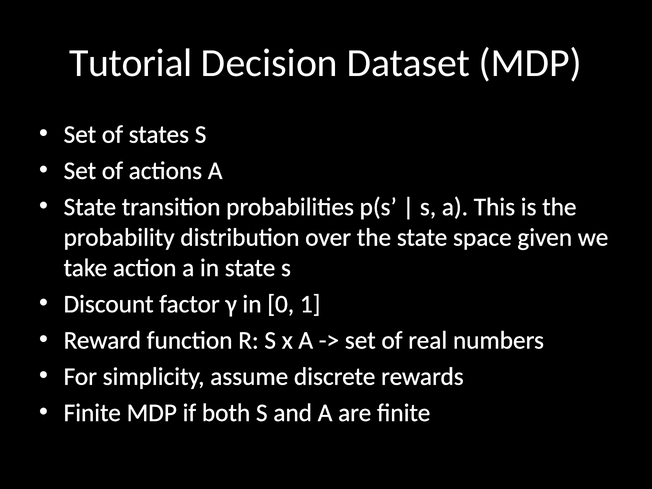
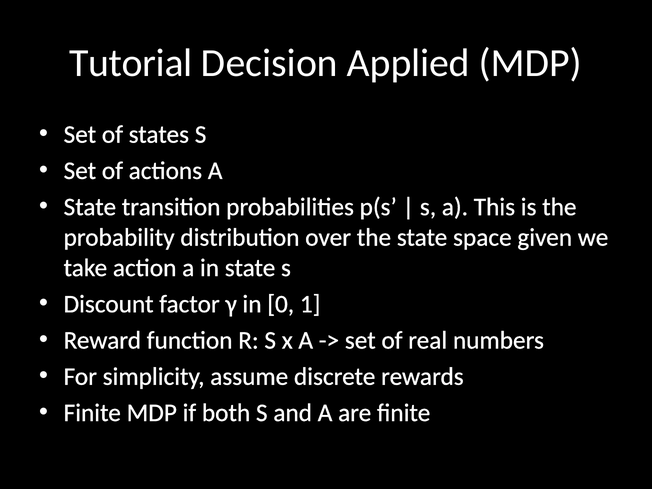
Dataset: Dataset -> Applied
